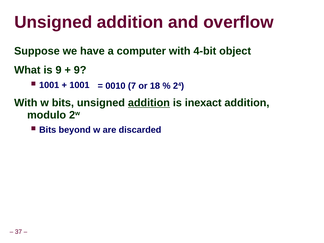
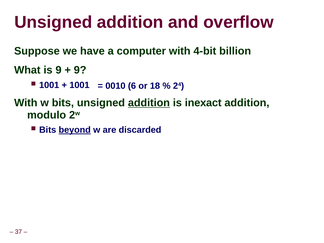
object: object -> billion
7: 7 -> 6
beyond underline: none -> present
